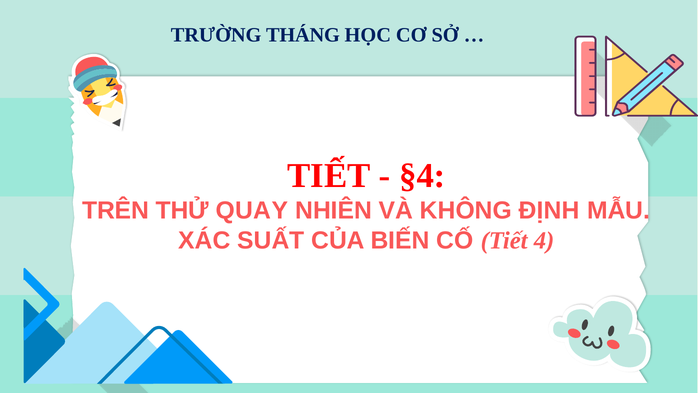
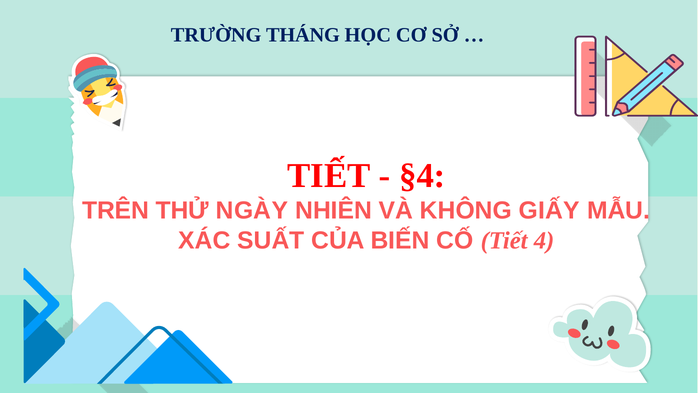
QUAY: QUAY -> NGÀY
ĐỊNH: ĐỊNH -> GIẤY
